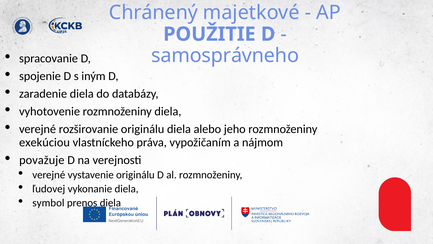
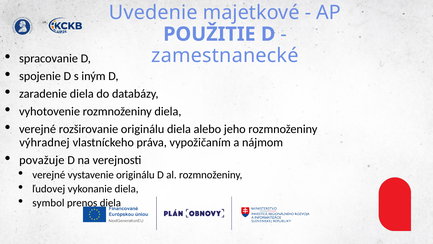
Chránený: Chránený -> Uvedenie
samosprávneho: samosprávneho -> zamestnanecké
exekúciou: exekúciou -> výhradnej
